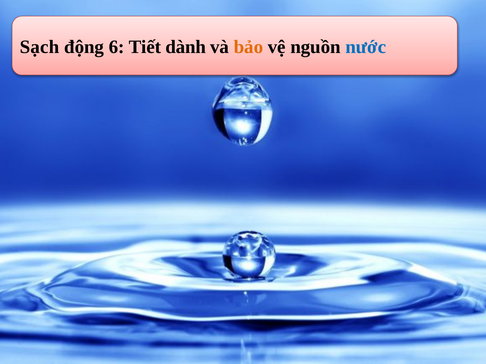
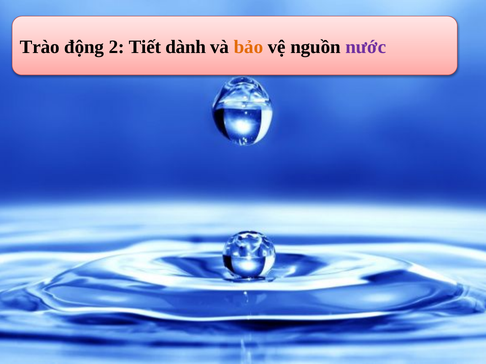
Sạch: Sạch -> Trào
6: 6 -> 2
nước colour: blue -> purple
